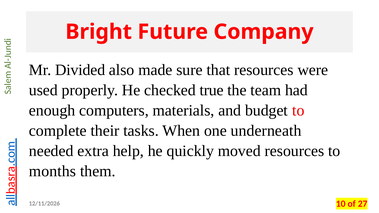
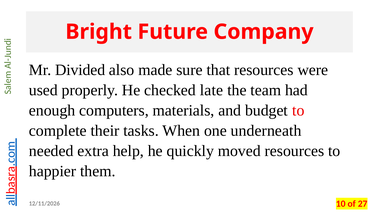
true: true -> late
months: months -> happier
